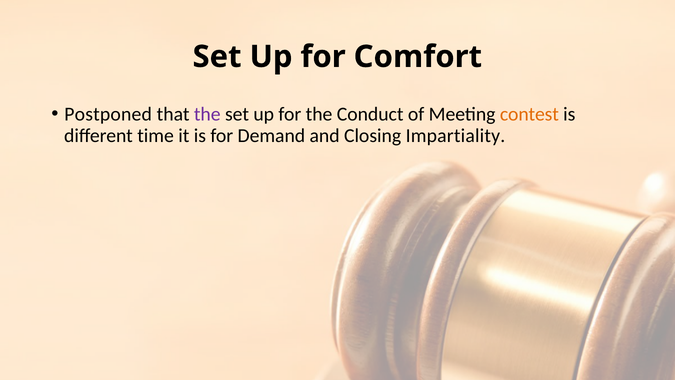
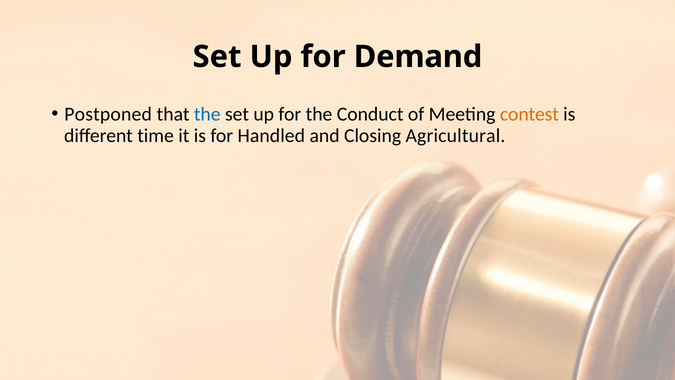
Comfort: Comfort -> Demand
the at (207, 114) colour: purple -> blue
Demand: Demand -> Handled
Impartiality: Impartiality -> Agricultural
